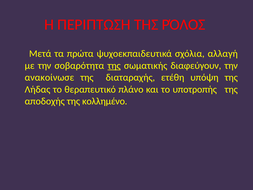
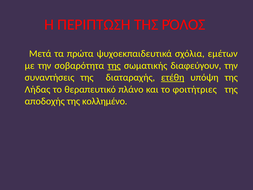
αλλαγή: αλλαγή -> εμέτων
ανακοίνωσε: ανακοίνωσε -> συναντήσεις
ετέθη underline: none -> present
υποτροπής: υποτροπής -> φοιτήτριες
